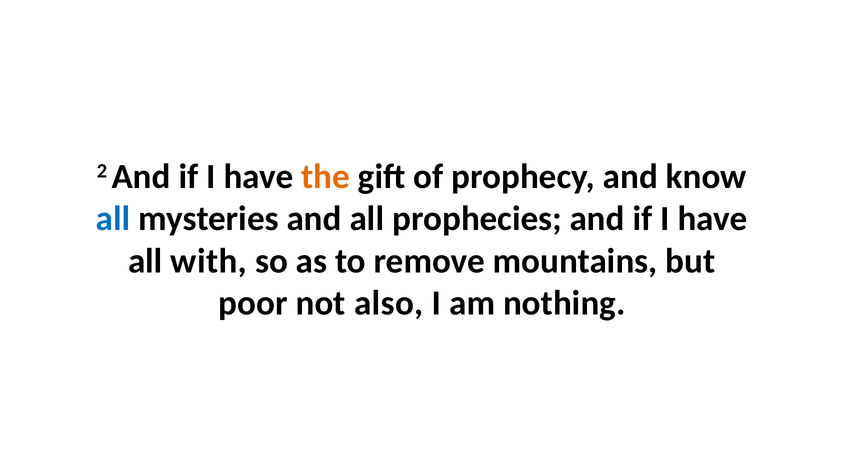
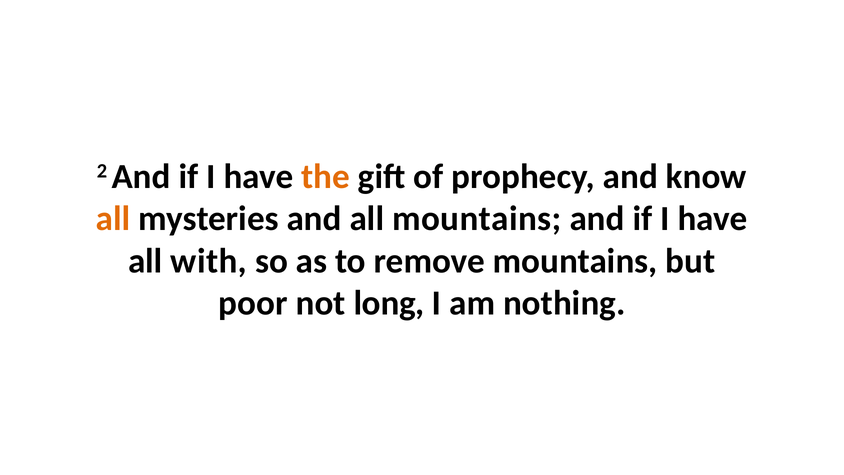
all at (113, 219) colour: blue -> orange
all prophecies: prophecies -> mountains
also: also -> long
